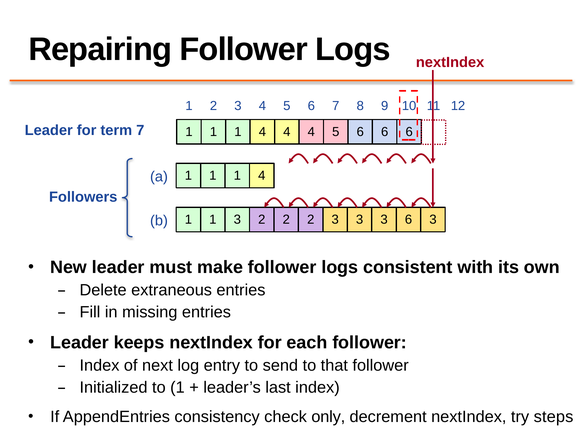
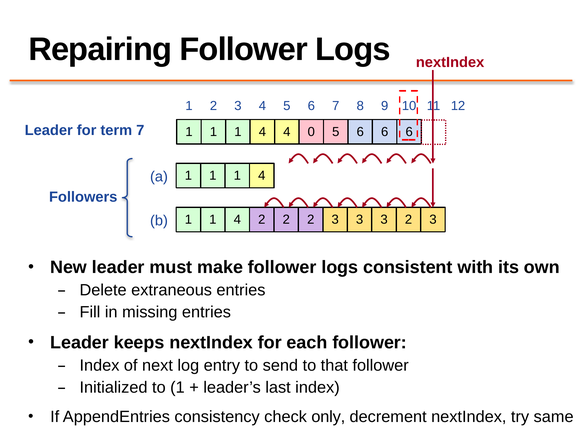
4 4: 4 -> 0
3 at (237, 220): 3 -> 4
3 6: 6 -> 2
steps: steps -> same
